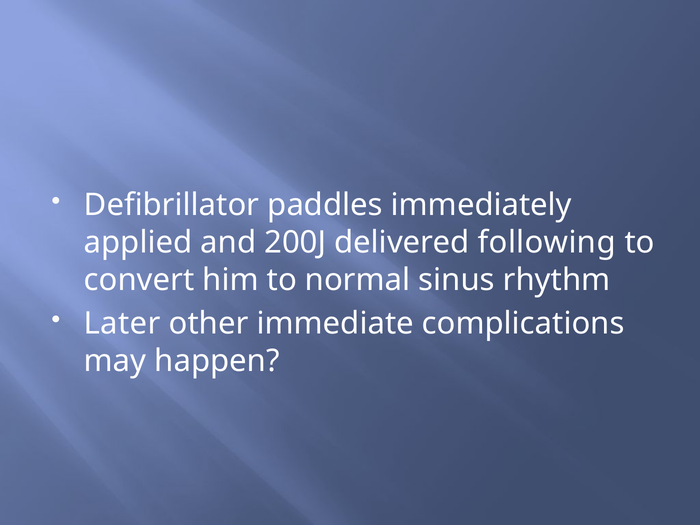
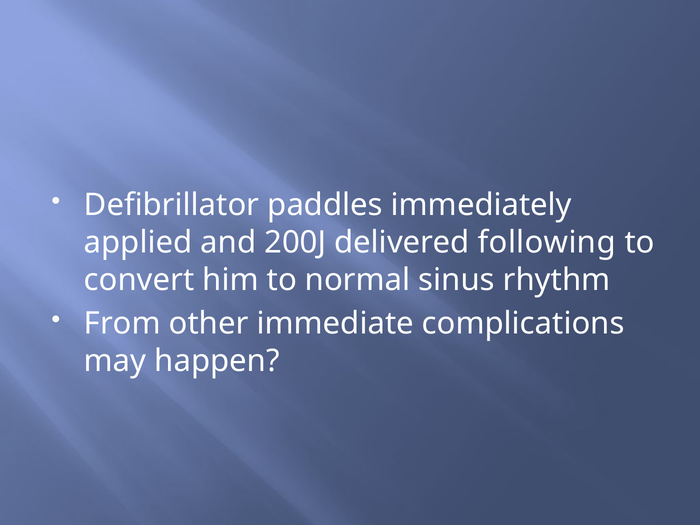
Later: Later -> From
